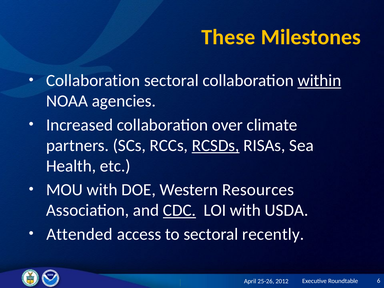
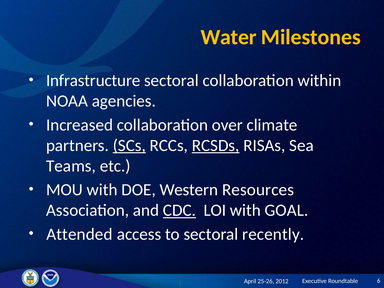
These: These -> Water
Collaboration at (93, 81): Collaboration -> Infrastructure
within underline: present -> none
SCs underline: none -> present
Health: Health -> Teams
USDA: USDA -> GOAL
